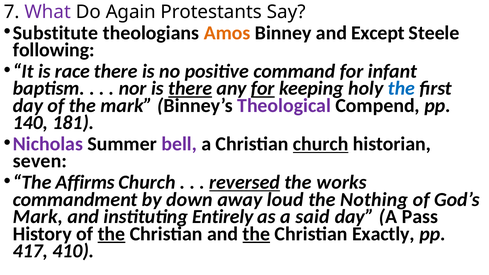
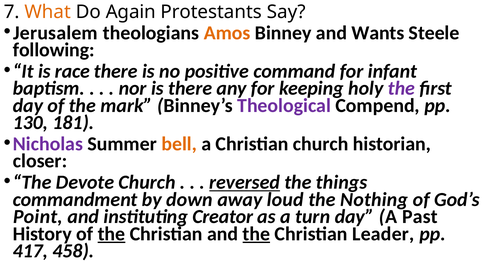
What colour: purple -> orange
Substitute: Substitute -> Jerusalem
Except: Except -> Wants
there at (190, 88) underline: present -> none
for at (263, 88) underline: present -> none
the at (401, 88) colour: blue -> purple
140: 140 -> 130
bell colour: purple -> orange
church at (321, 144) underline: present -> none
seven: seven -> closer
Affirms: Affirms -> Devote
works: works -> things
Mark at (38, 217): Mark -> Point
Entirely: Entirely -> Creator
said: said -> turn
Pass: Pass -> Past
Exactly: Exactly -> Leader
410: 410 -> 458
